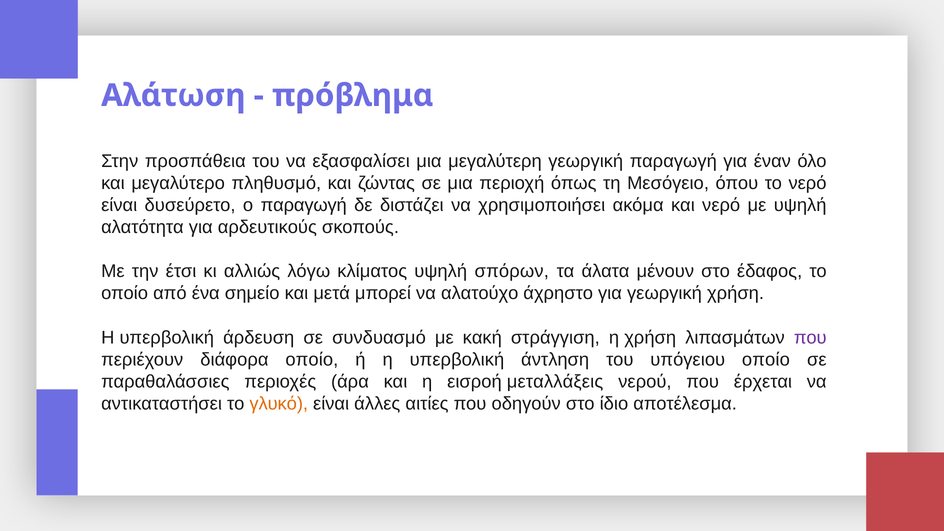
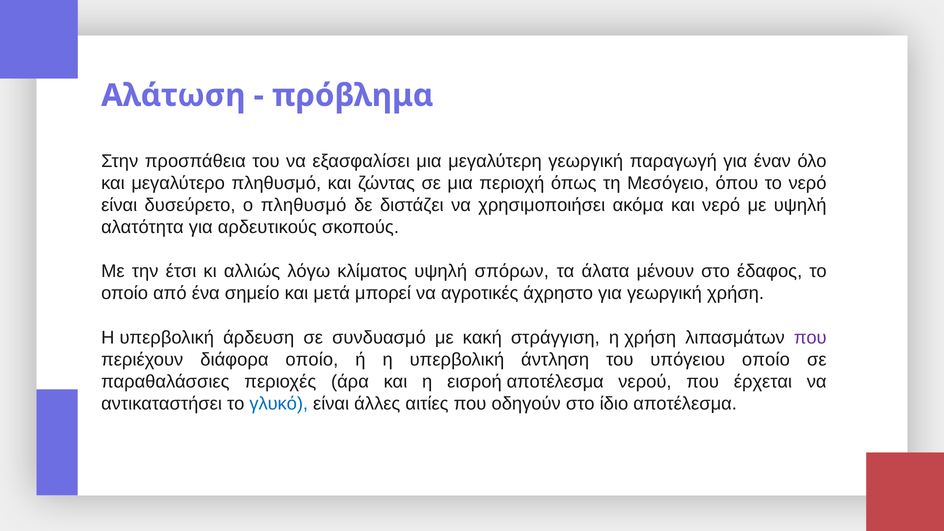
ο παραγωγή: παραγωγή -> πληθυσμό
αλατούχο: αλατούχο -> αγροτικές
εισροή μεταλλάξεις: μεταλλάξεις -> αποτέλεσμα
γλυκό colour: orange -> blue
